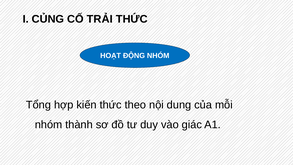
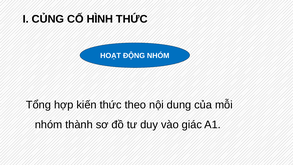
TRẢI: TRẢI -> HÌNH
